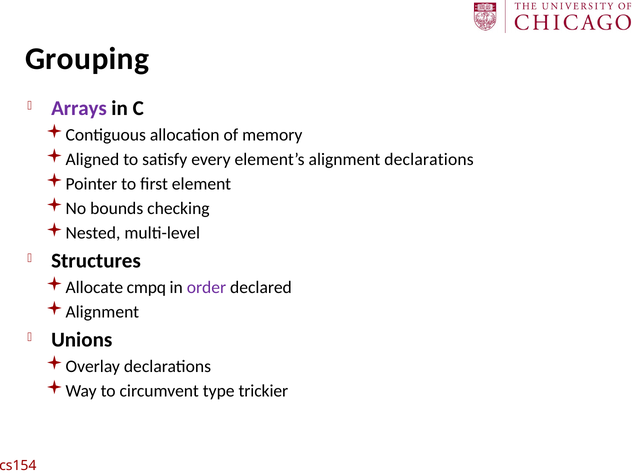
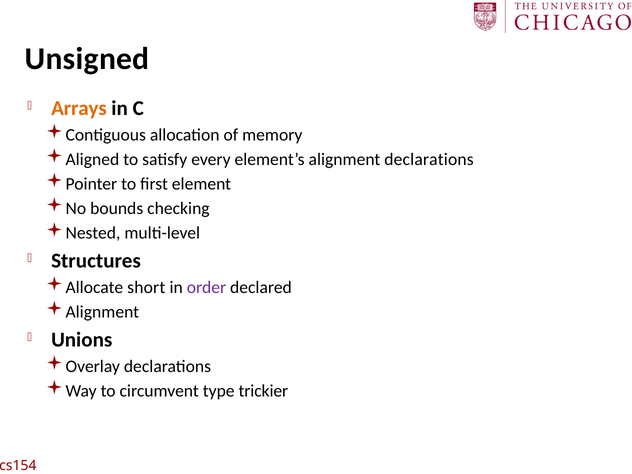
Grouping: Grouping -> Unsigned
Arrays colour: purple -> orange
cmpq: cmpq -> short
